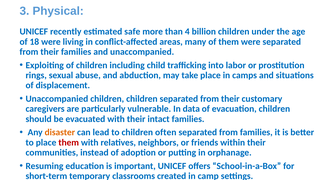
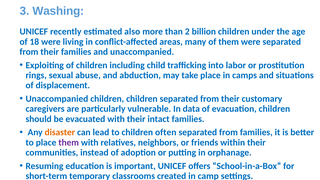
Physical: Physical -> Washing
safe: safe -> also
4: 4 -> 2
them at (69, 142) colour: red -> purple
